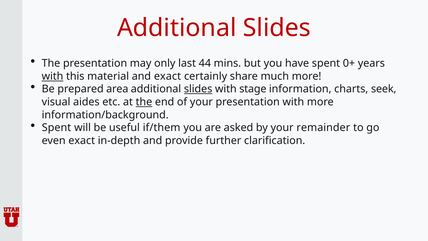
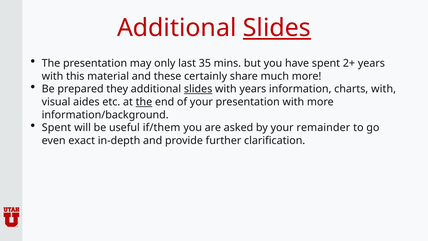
Slides at (277, 28) underline: none -> present
44: 44 -> 35
0+: 0+ -> 2+
with at (53, 76) underline: present -> none
and exact: exact -> these
area: area -> they
with stage: stage -> years
charts seek: seek -> with
